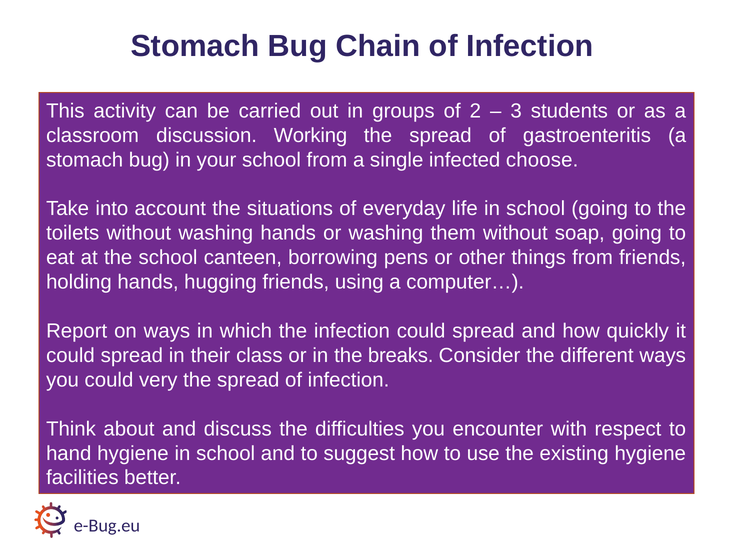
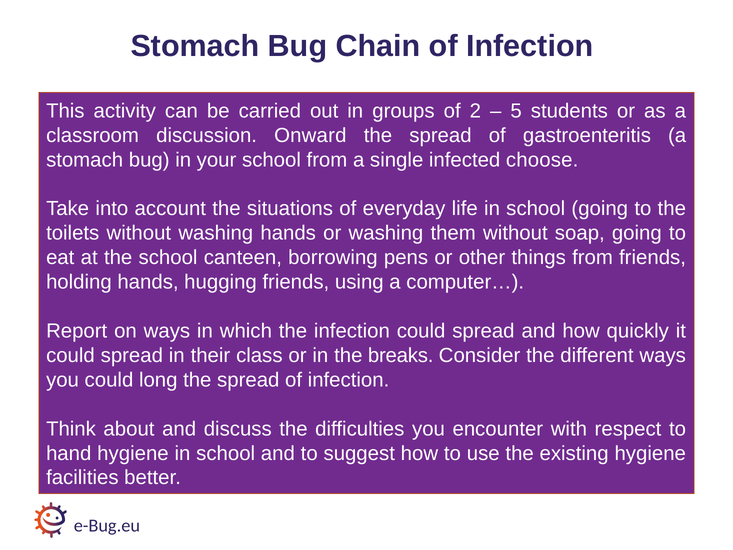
3: 3 -> 5
Working: Working -> Onward
very: very -> long
